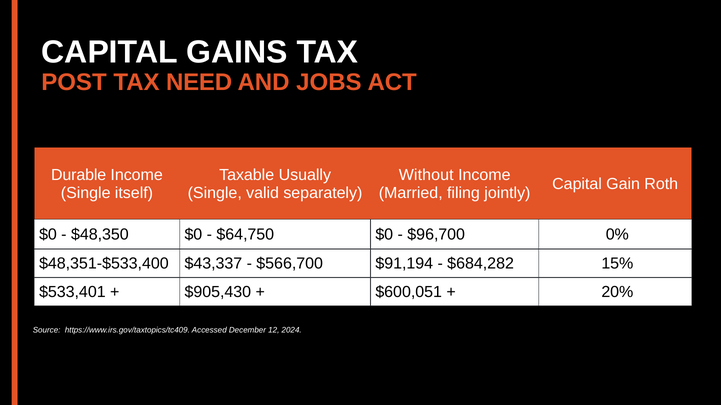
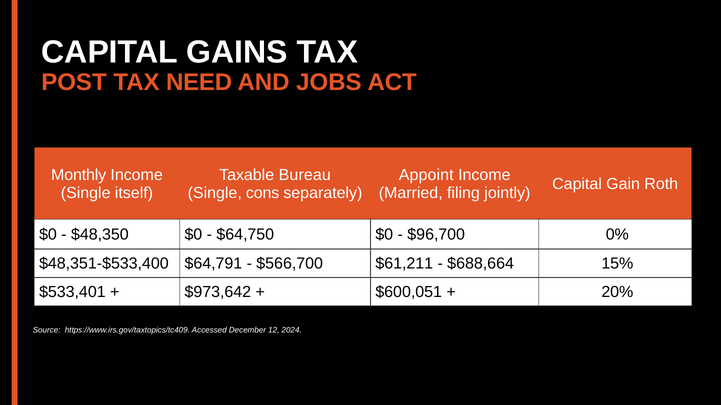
Durable: Durable -> Monthly
Usually: Usually -> Bureau
Without: Without -> Appoint
valid: valid -> cons
$43,337: $43,337 -> $64,791
$91,194: $91,194 -> $61,211
$684,282: $684,282 -> $688,664
$905,430: $905,430 -> $973,642
